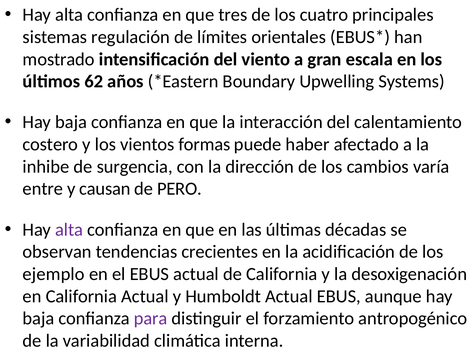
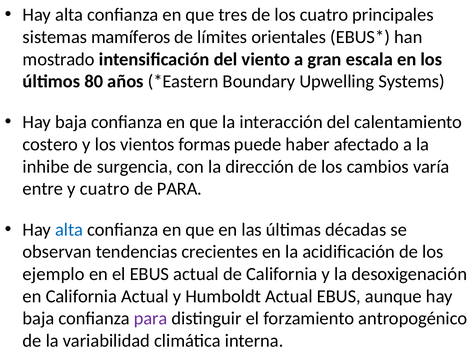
regulación: regulación -> mamíferos
62: 62 -> 80
y causan: causan -> cuatro
de PERO: PERO -> PARA
alta at (69, 230) colour: purple -> blue
